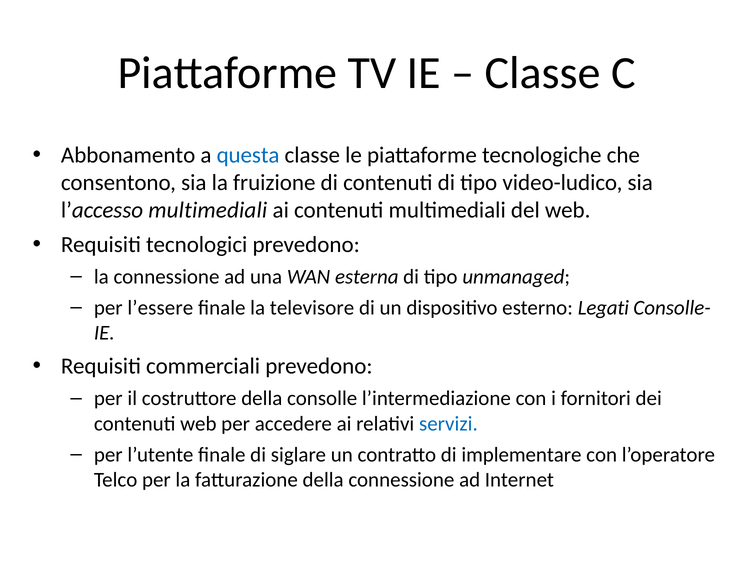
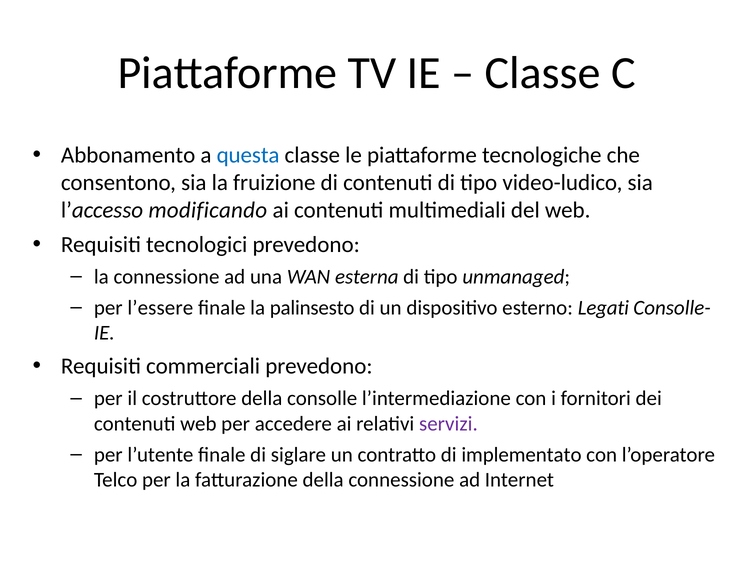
l’accesso multimediali: multimediali -> modificando
televisore: televisore -> palinsesto
servizi colour: blue -> purple
implementare: implementare -> implementato
